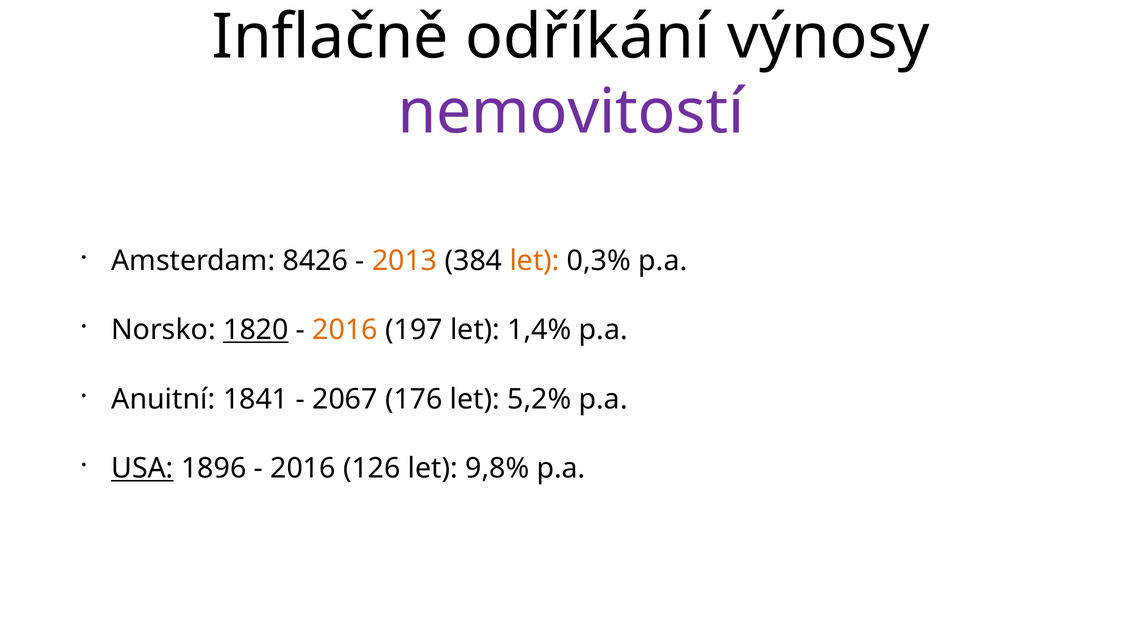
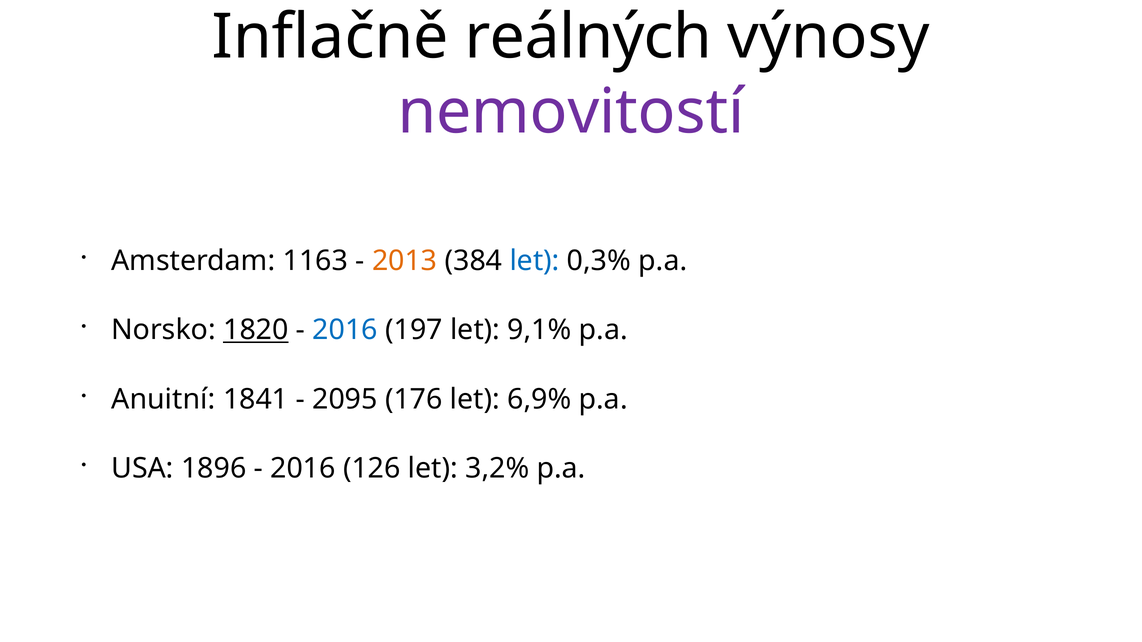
odříkání: odříkání -> reálných
8426: 8426 -> 1163
let at (535, 261) colour: orange -> blue
2016 at (345, 330) colour: orange -> blue
1,4%: 1,4% -> 9,1%
2067: 2067 -> 2095
5,2%: 5,2% -> 6,9%
USA underline: present -> none
9,8%: 9,8% -> 3,2%
